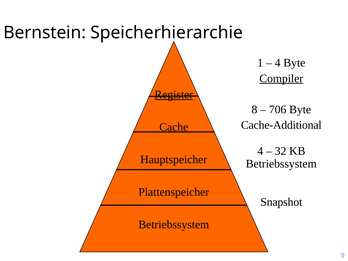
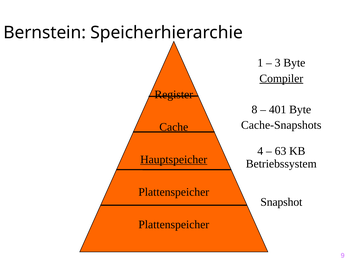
4 at (278, 63): 4 -> 3
Register underline: present -> none
706: 706 -> 401
Cache-Additional: Cache-Additional -> Cache-Snapshots
32: 32 -> 63
Hauptspeicher underline: none -> present
Betriebssystem at (174, 224): Betriebssystem -> Plattenspeicher
